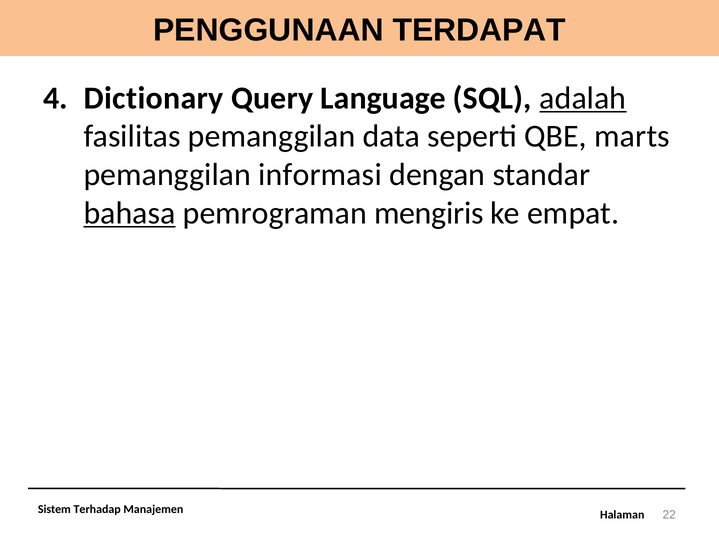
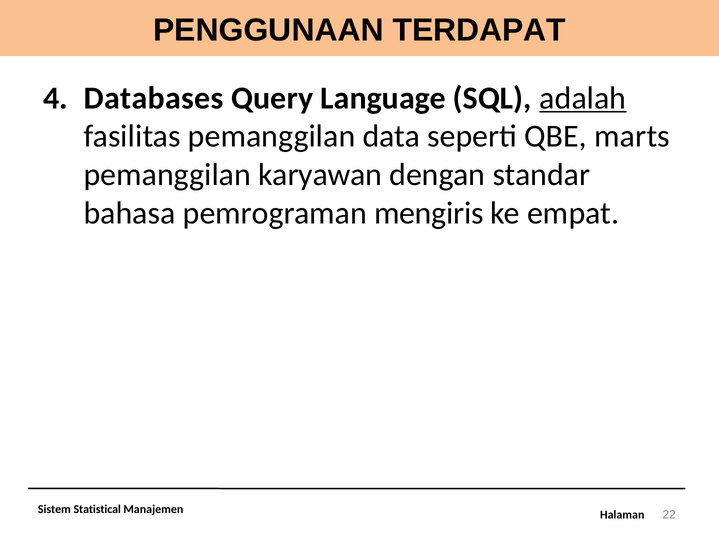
Dictionary: Dictionary -> Databases
informasi: informasi -> karyawan
bahasa underline: present -> none
Terhadap: Terhadap -> Statistical
